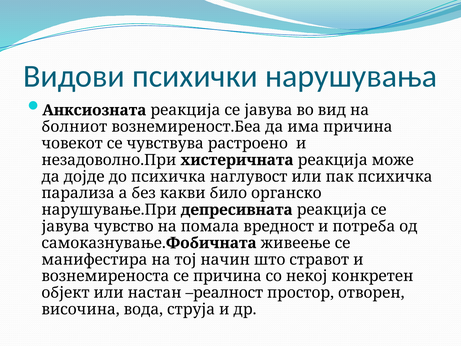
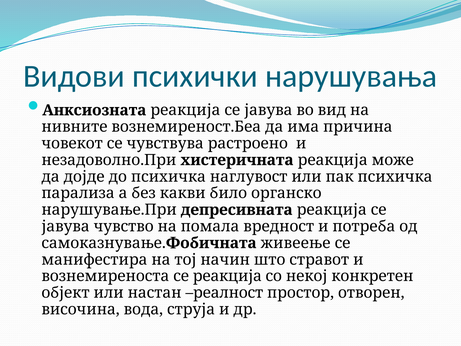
болниот: болниот -> нивните
се причина: причина -> реакција
